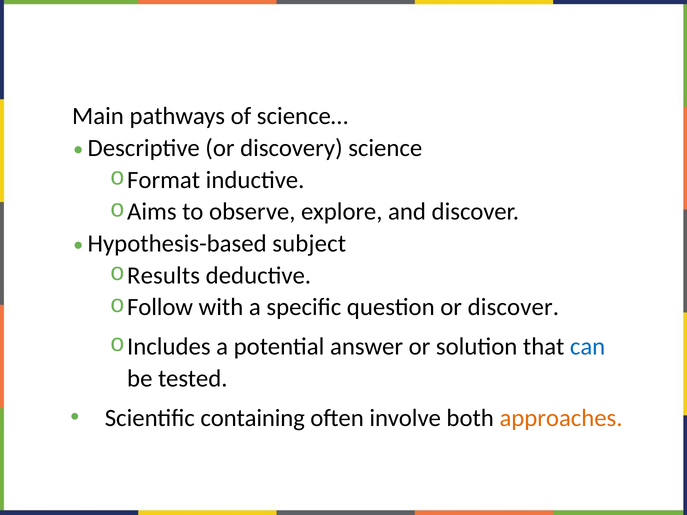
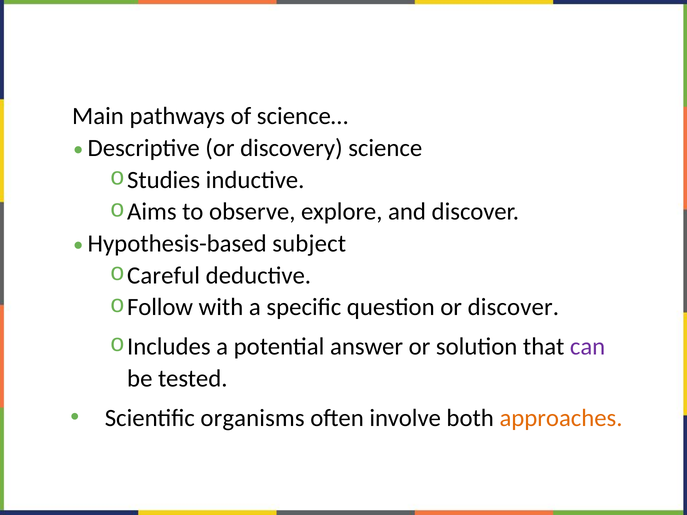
Format: Format -> Studies
Results: Results -> Careful
can colour: blue -> purple
containing: containing -> organisms
